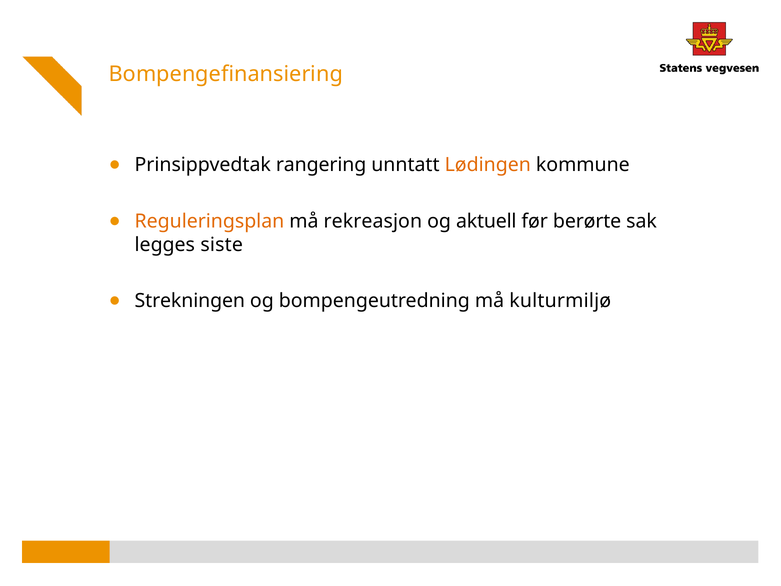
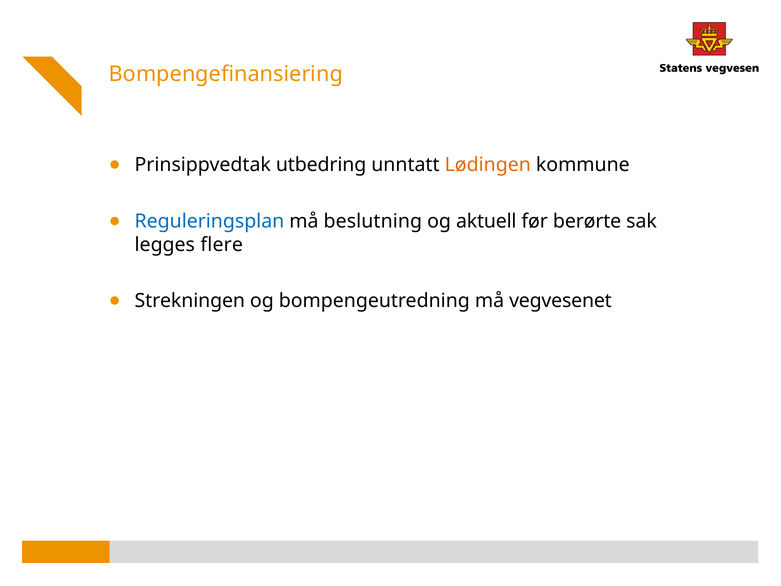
rangering: rangering -> utbedring
Reguleringsplan colour: orange -> blue
rekreasjon: rekreasjon -> beslutning
siste: siste -> flere
kulturmiljø: kulturmiljø -> vegvesenet
